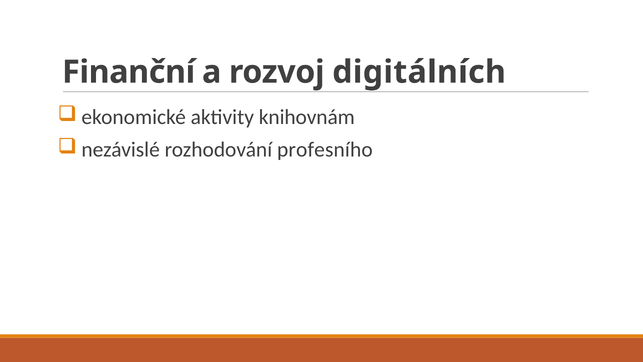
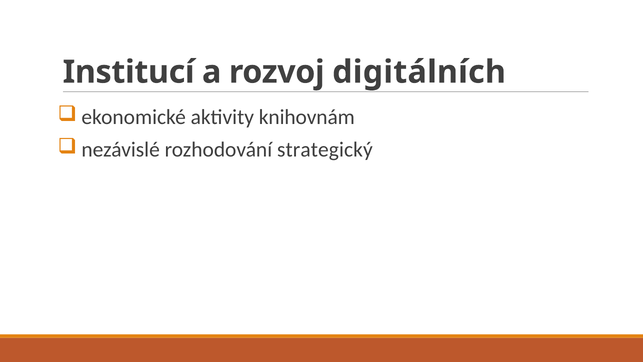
Finanční: Finanční -> Institucí
profesního: profesního -> strategický
